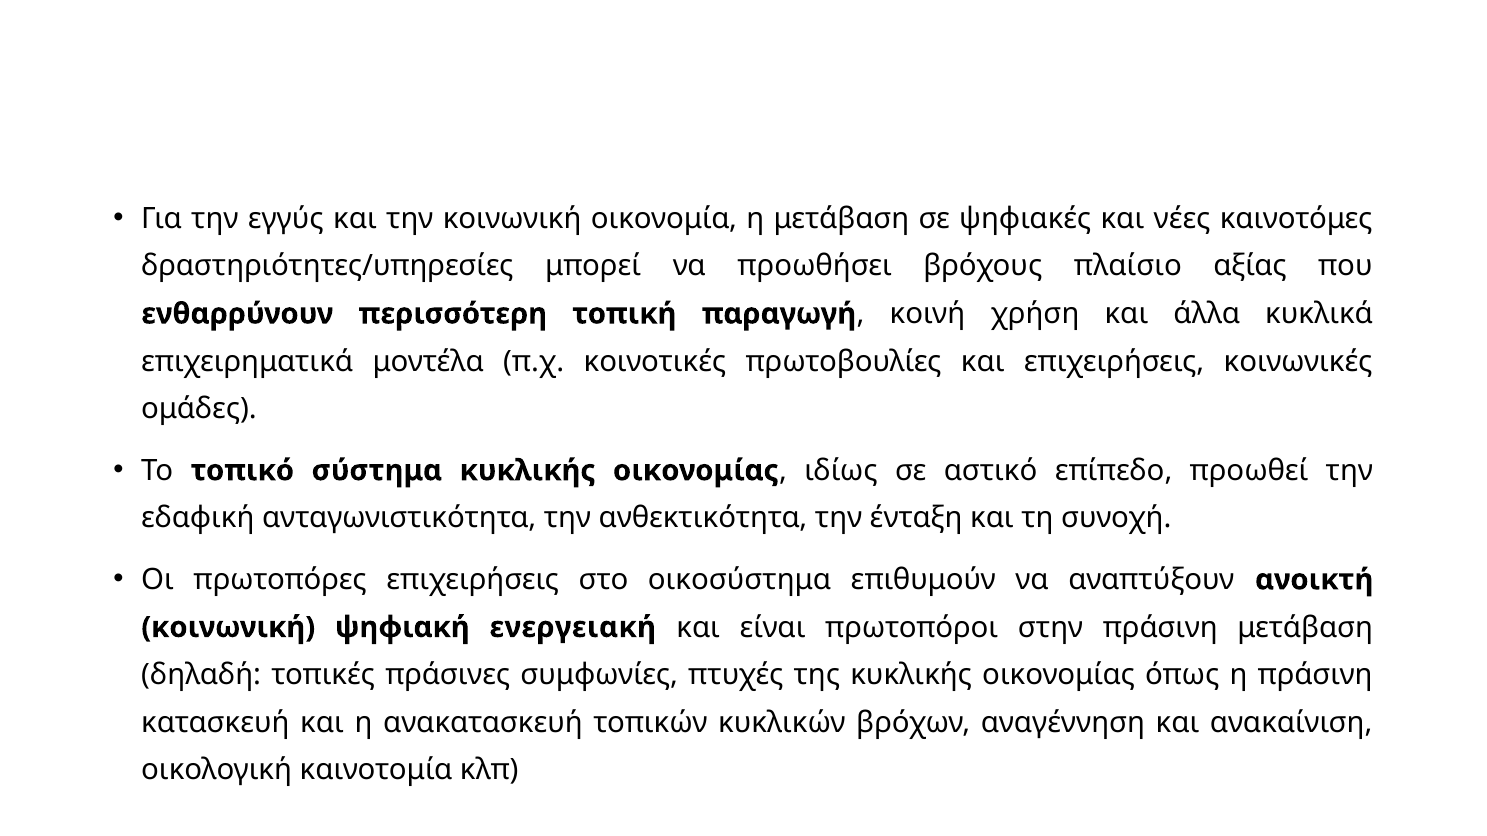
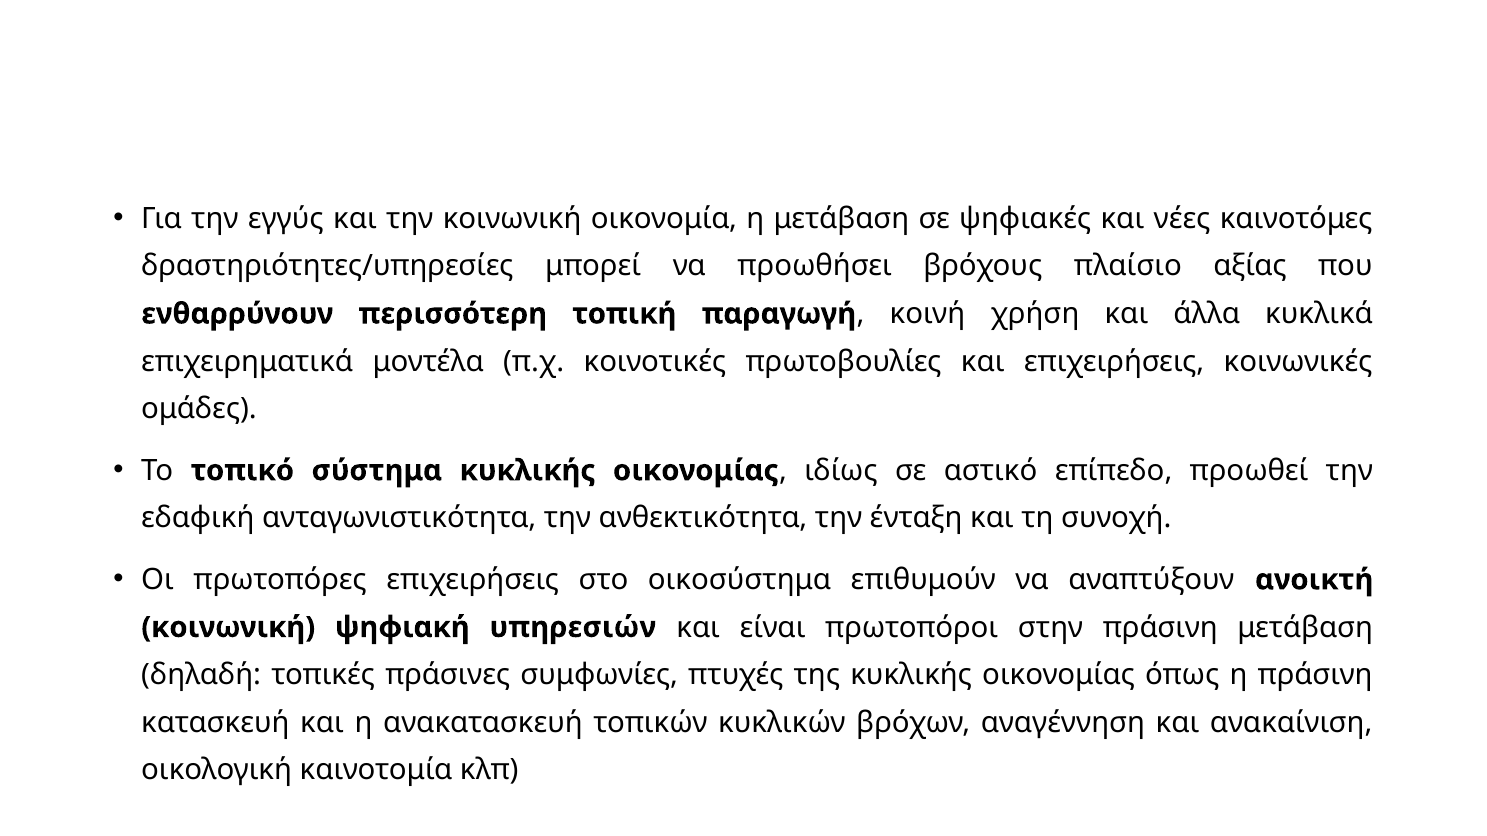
ενεργειακή: ενεργειακή -> υπηρεσιών
